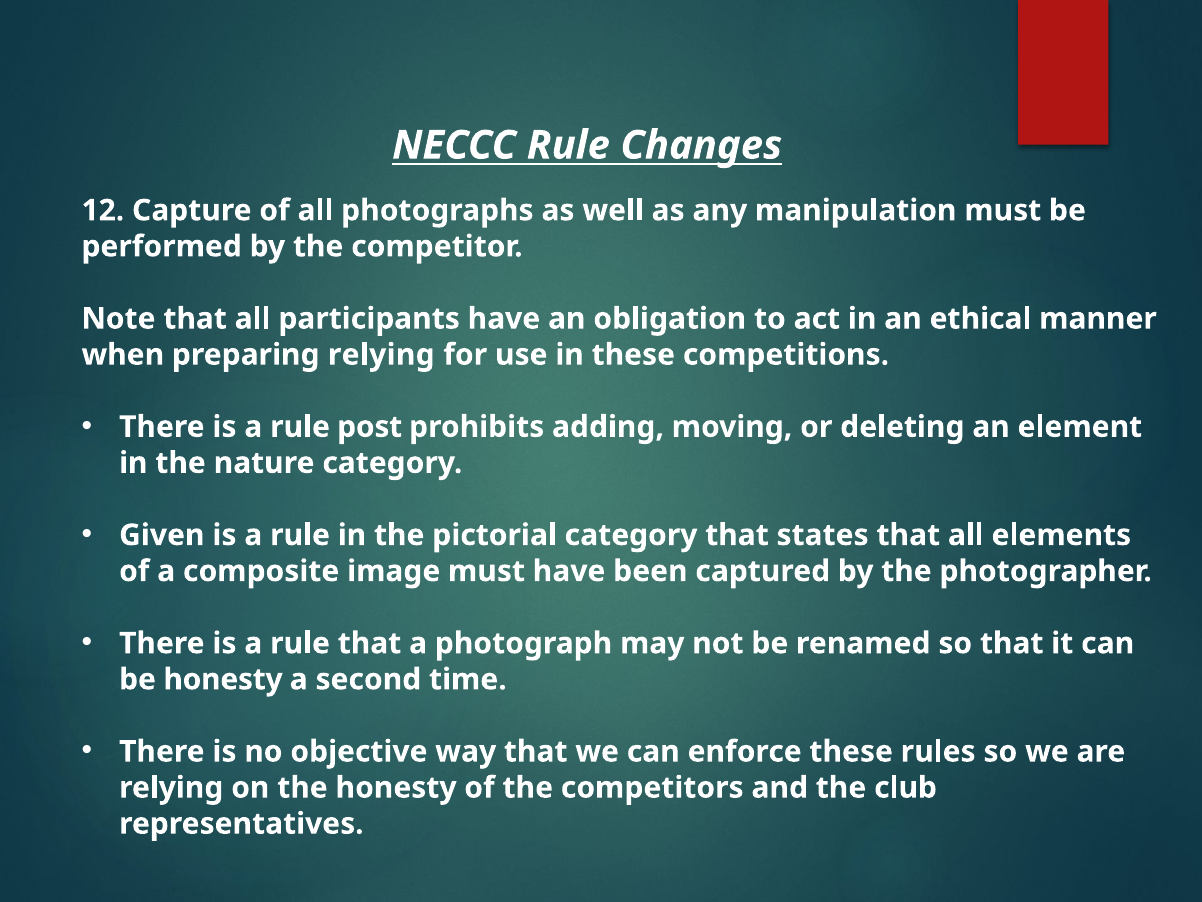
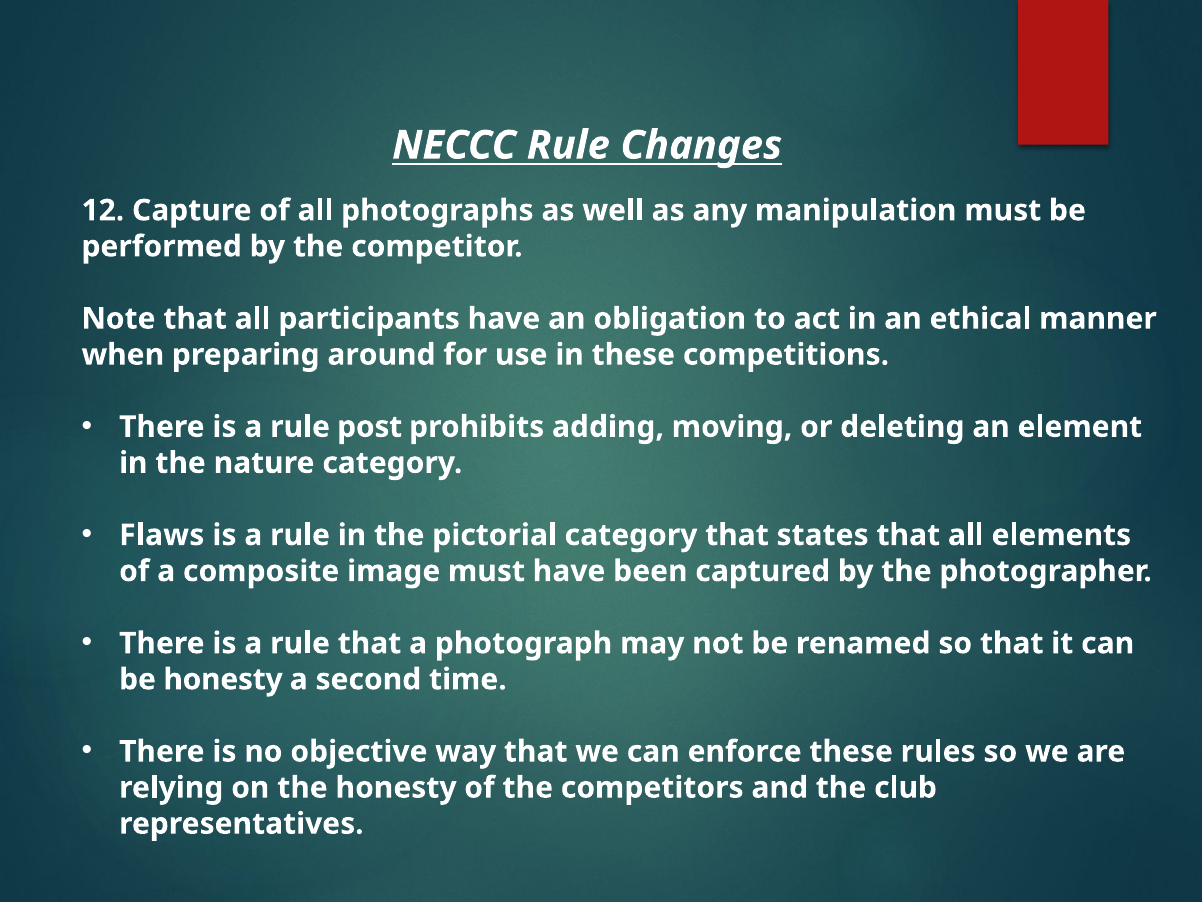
preparing relying: relying -> around
Given: Given -> Flaws
